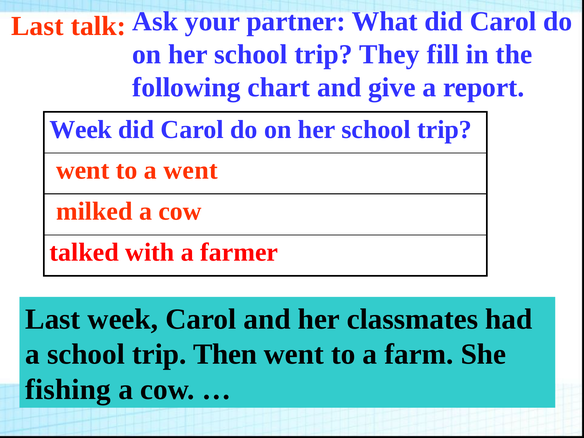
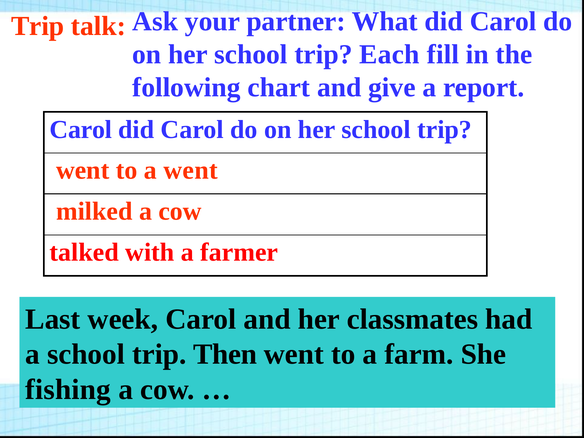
Last at (37, 26): Last -> Trip
They: They -> Each
Week at (81, 129): Week -> Carol
